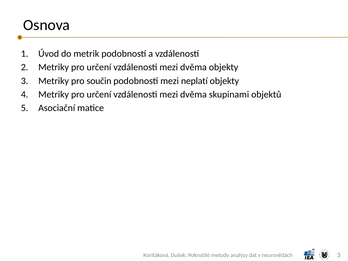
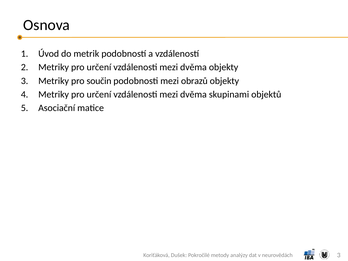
neplatí: neplatí -> obrazů
